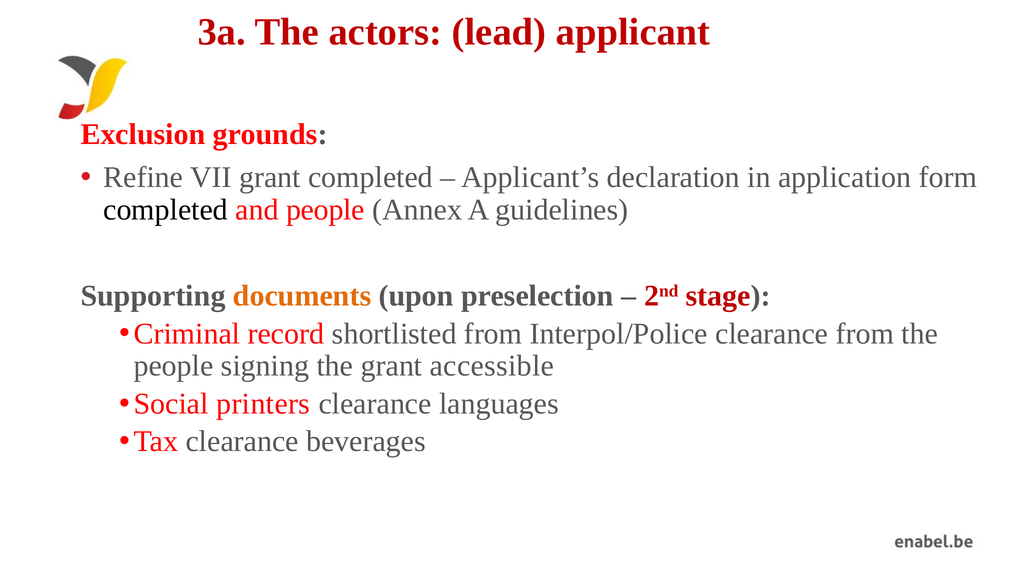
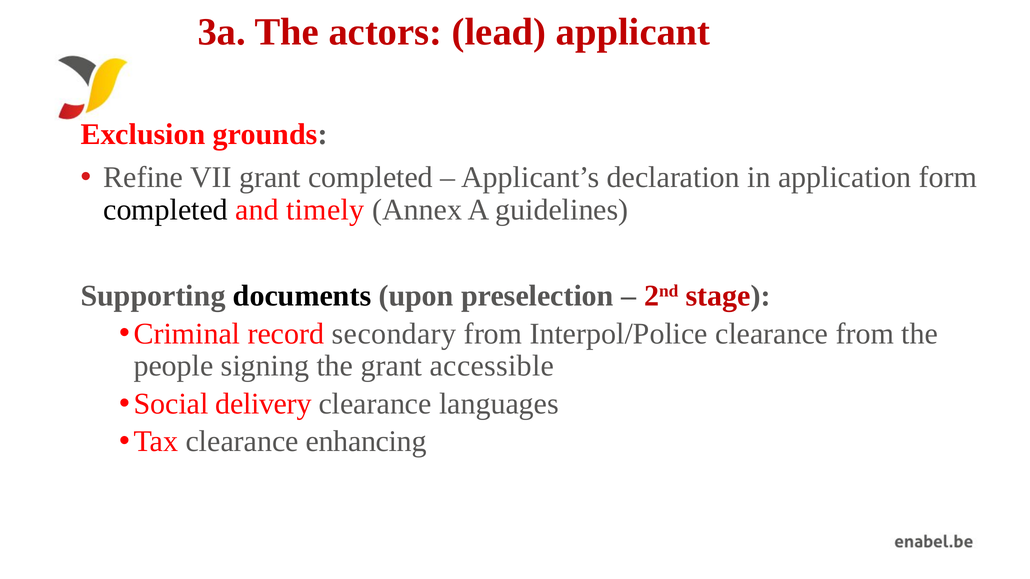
and people: people -> timely
documents colour: orange -> black
shortlisted: shortlisted -> secondary
printers: printers -> delivery
beverages: beverages -> enhancing
